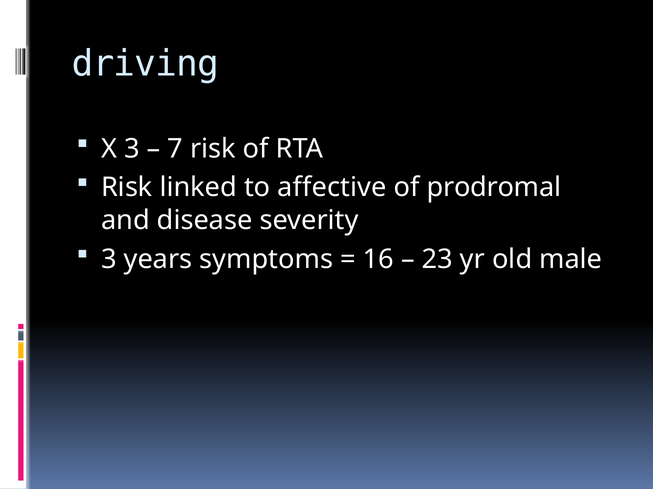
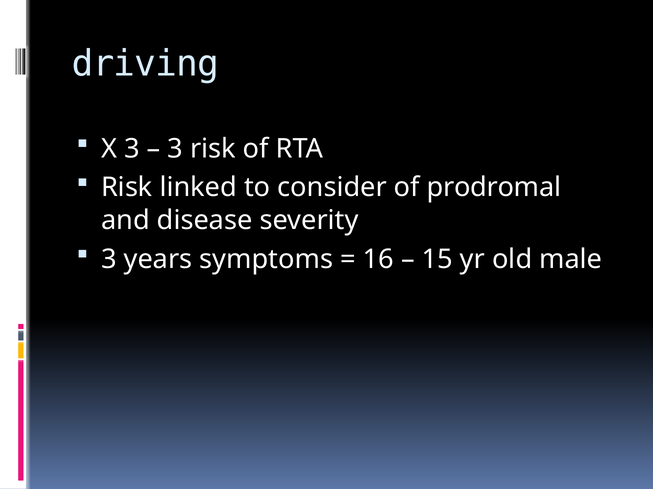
7 at (175, 149): 7 -> 3
affective: affective -> consider
23: 23 -> 15
